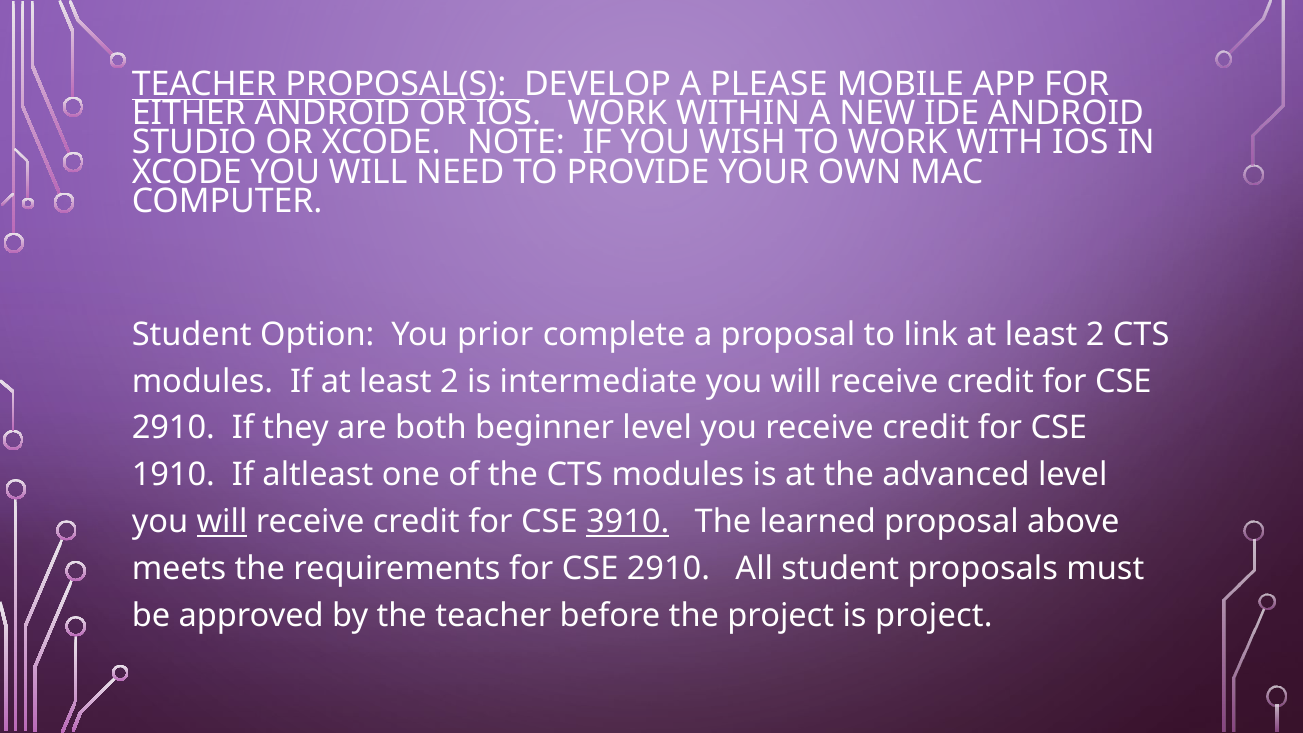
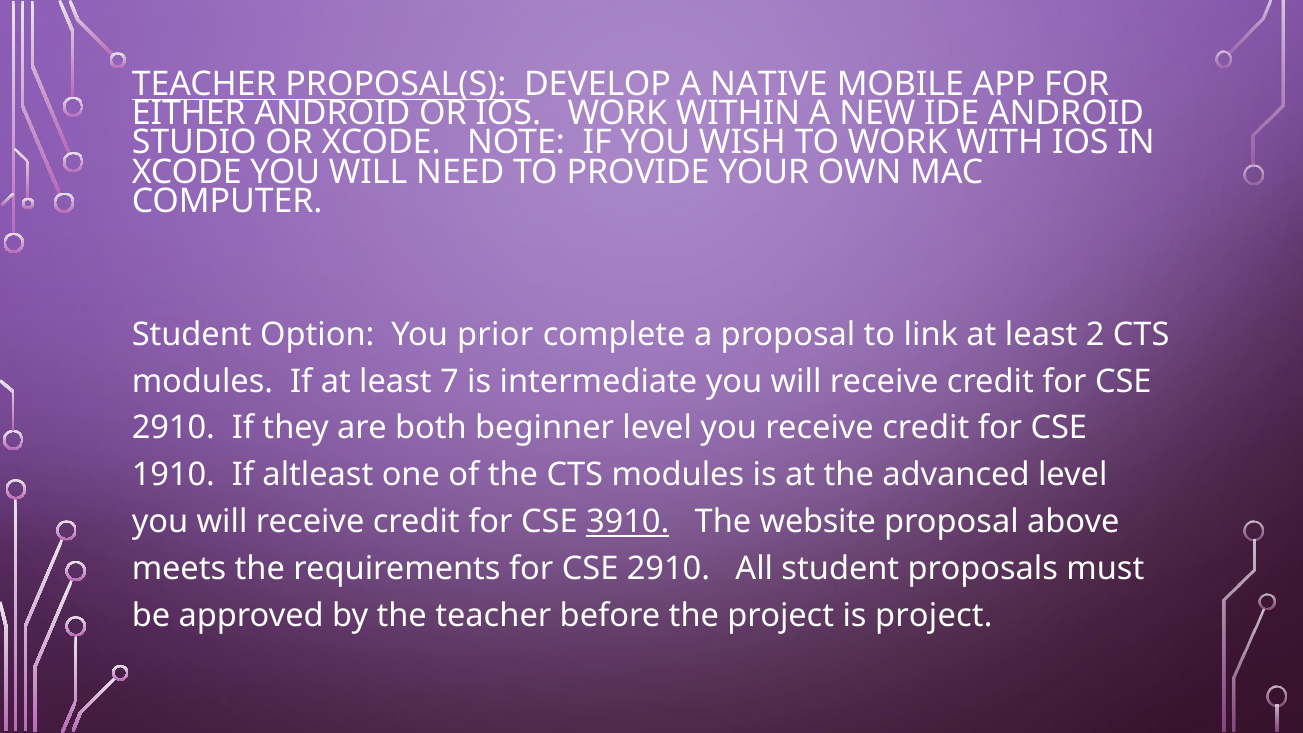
PLEASE: PLEASE -> NATIVE
If at least 2: 2 -> 7
will at (222, 522) underline: present -> none
learned: learned -> website
